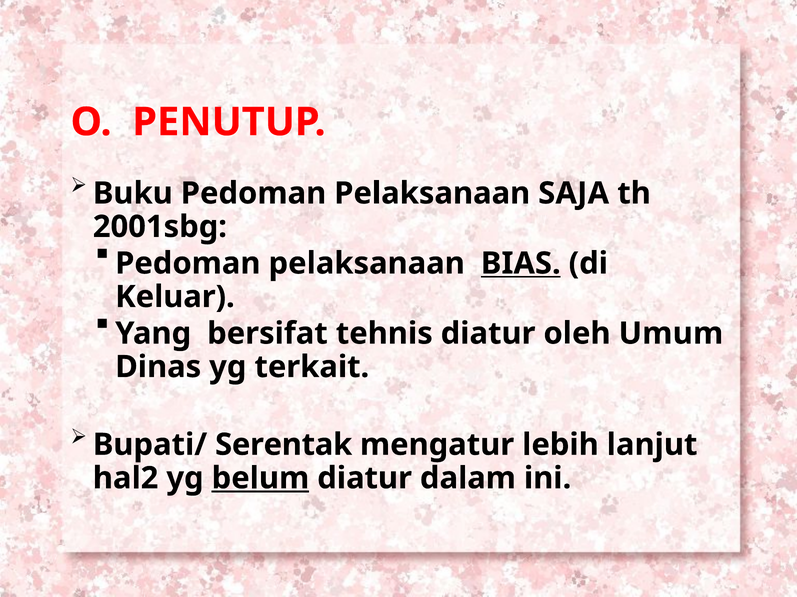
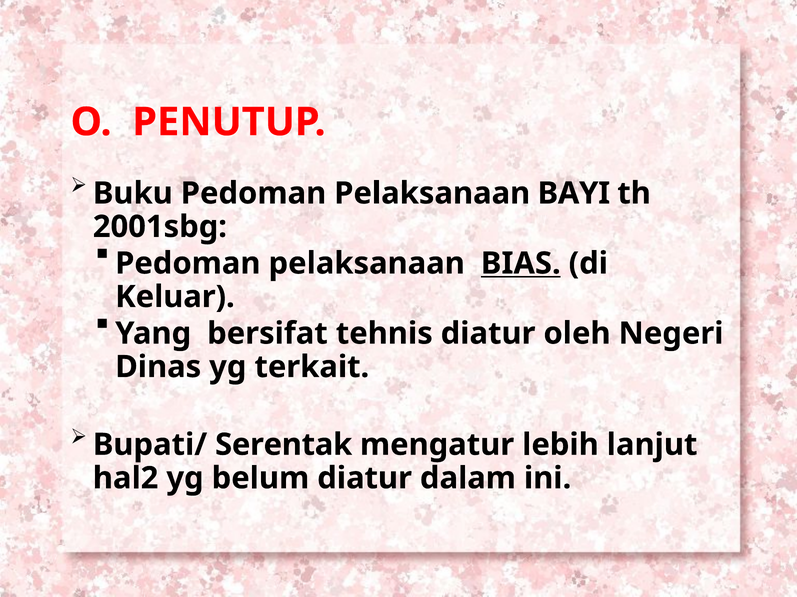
SAJA: SAJA -> BAYI
Umum: Umum -> Negeri
belum underline: present -> none
